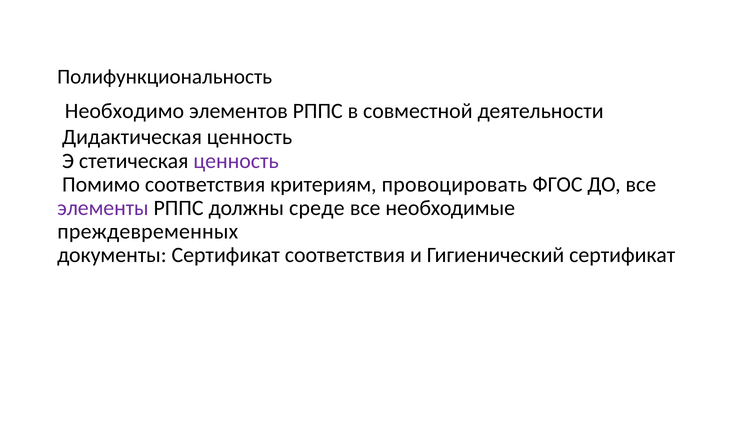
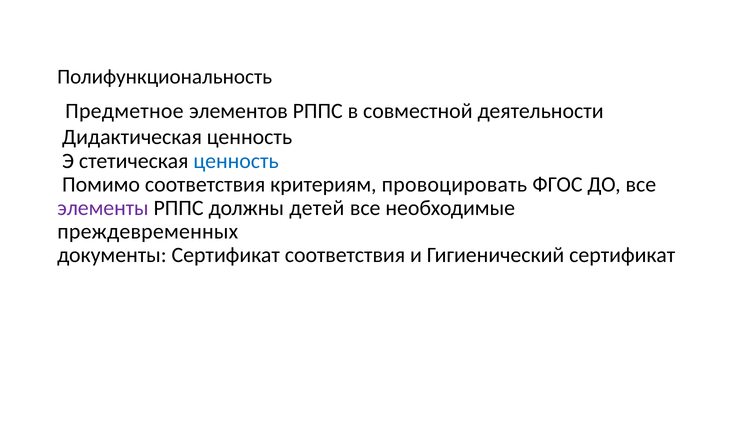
Необходимо: Необходимо -> Предметное
ценность at (236, 161) colour: purple -> blue
среде: среде -> детей
